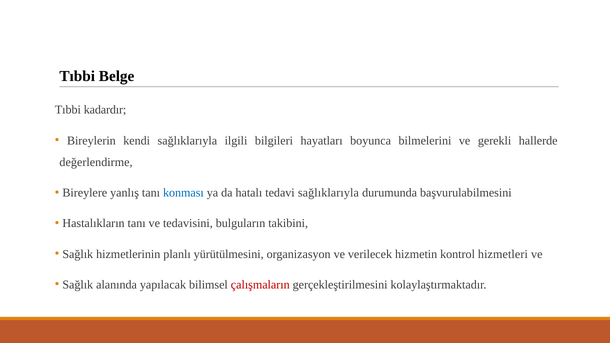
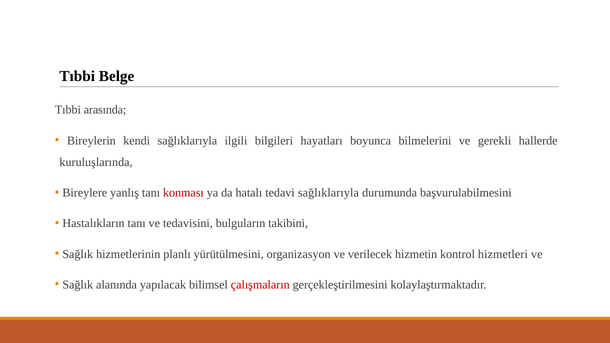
kadardır: kadardır -> arasında
değerlendirme: değerlendirme -> kuruluşlarında
konması colour: blue -> red
